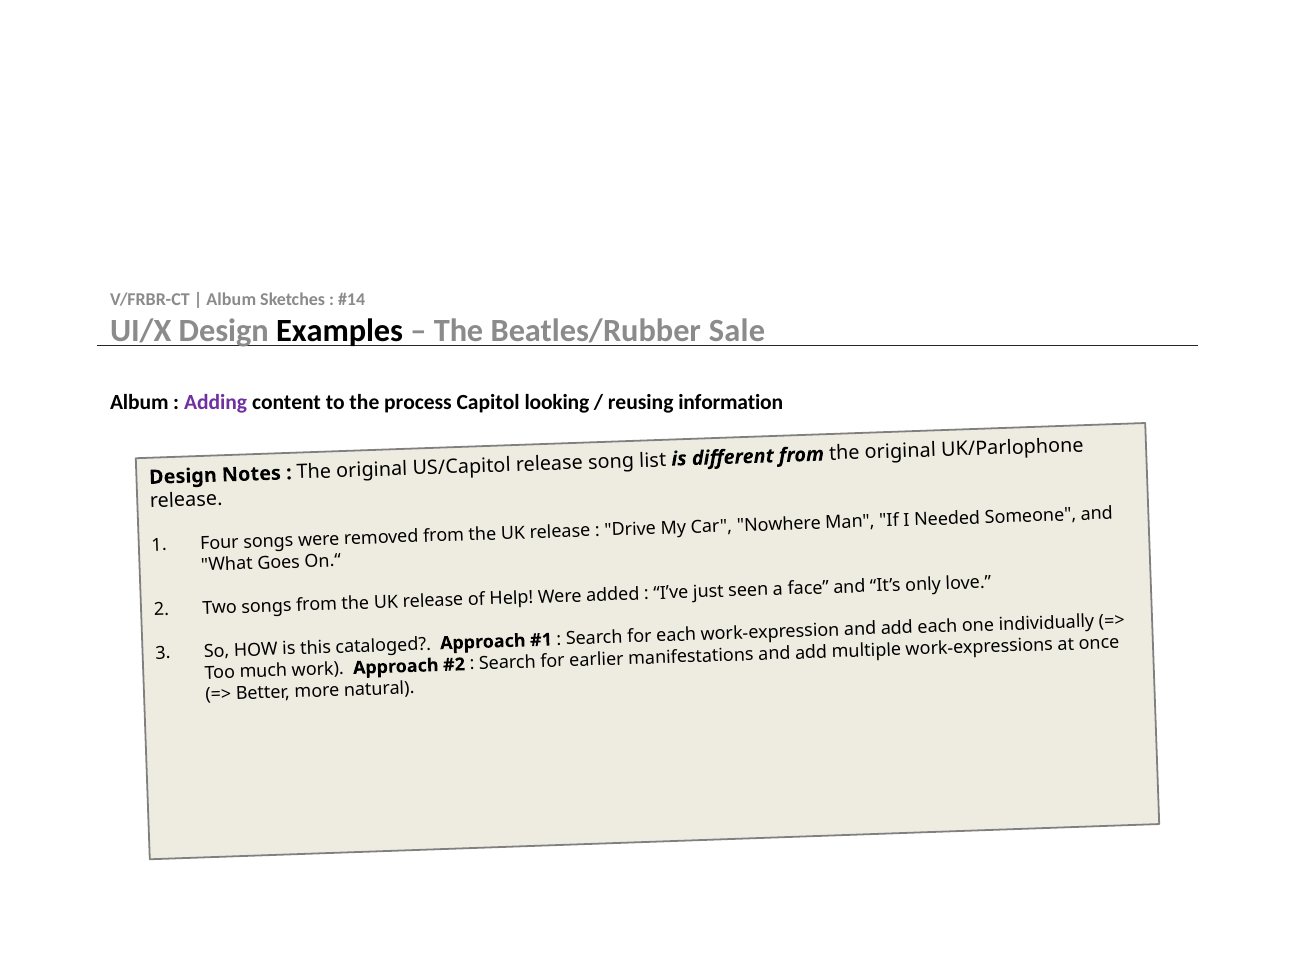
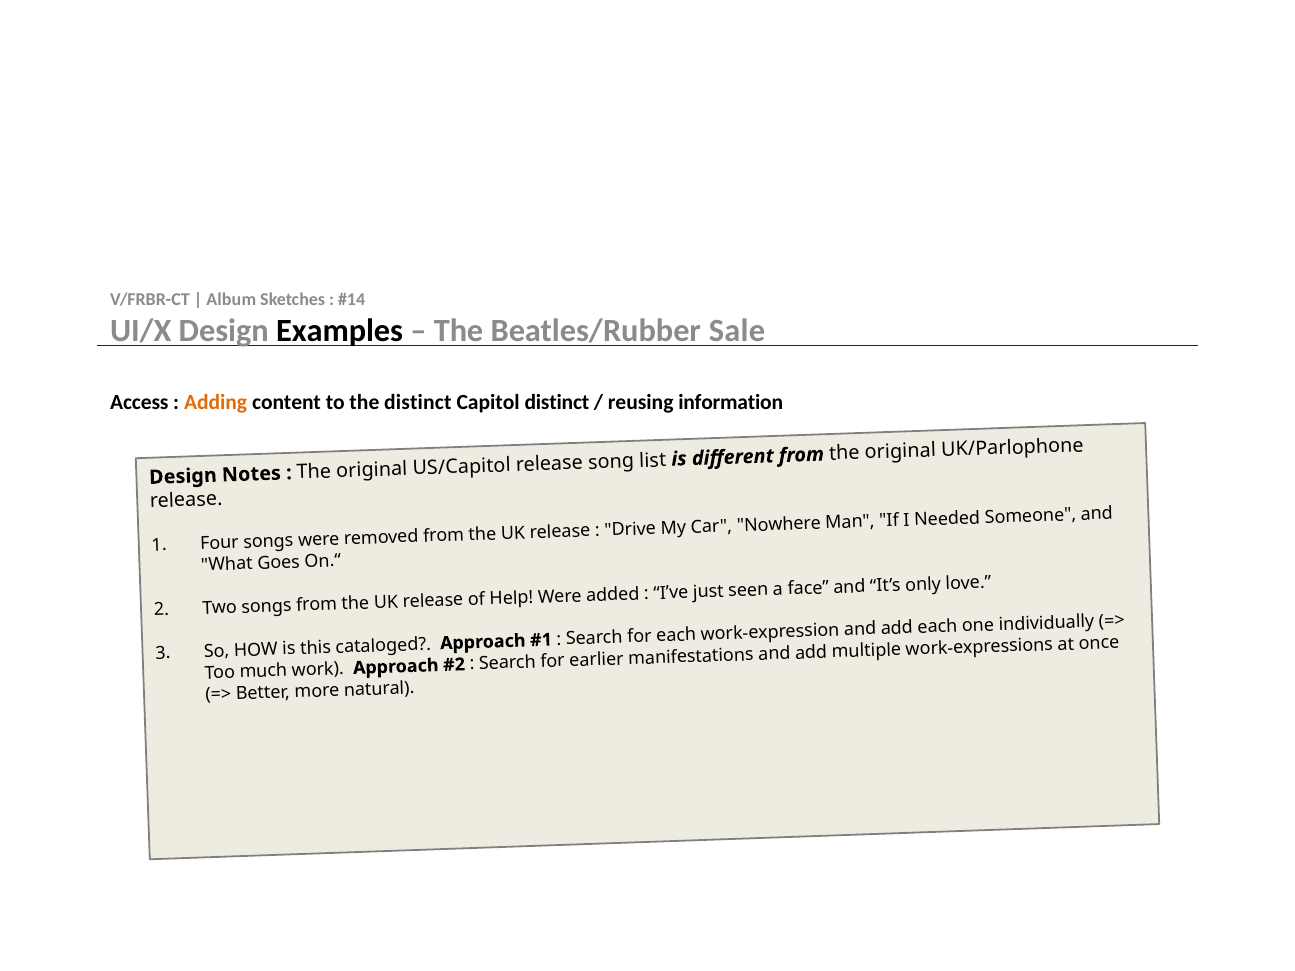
Album at (139, 403): Album -> Access
Adding colour: purple -> orange
the process: process -> distinct
Capitol looking: looking -> distinct
